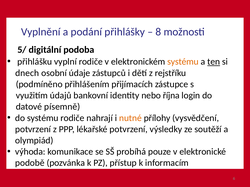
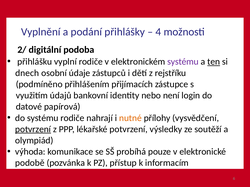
8: 8 -> 4
5/: 5/ -> 2/
systému at (183, 62) colour: orange -> purple
října: října -> není
písemně: písemně -> papírová
potvrzení at (33, 130) underline: none -> present
